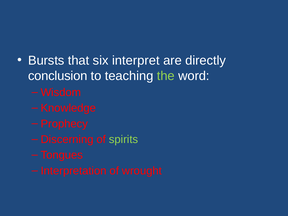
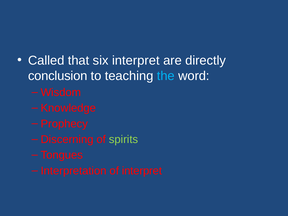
Bursts: Bursts -> Called
the colour: light green -> light blue
of wrought: wrought -> interpret
